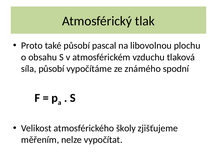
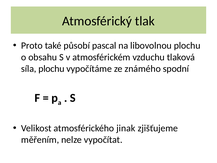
síla působí: působí -> plochu
školy: školy -> jinak
